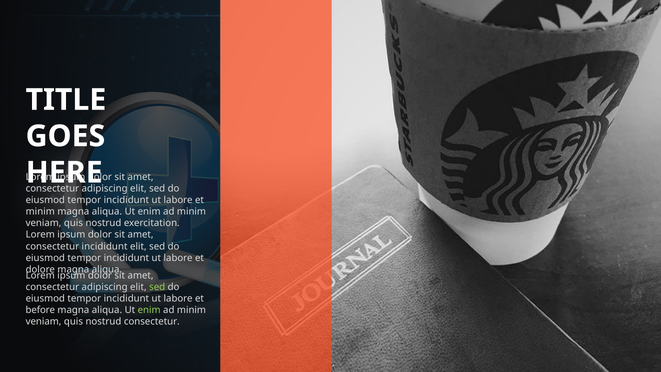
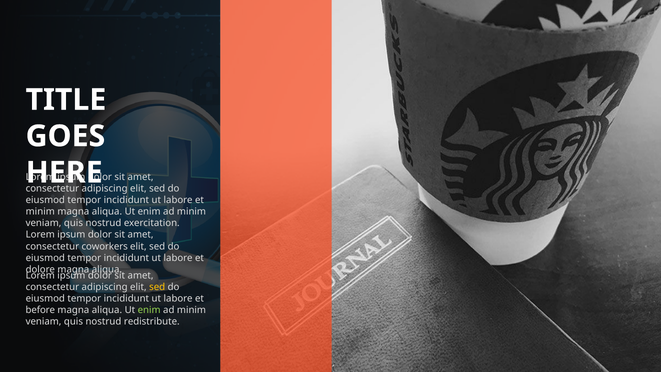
consectetur incididunt: incididunt -> coworkers
sed at (157, 287) colour: light green -> yellow
nostrud consectetur: consectetur -> redistribute
